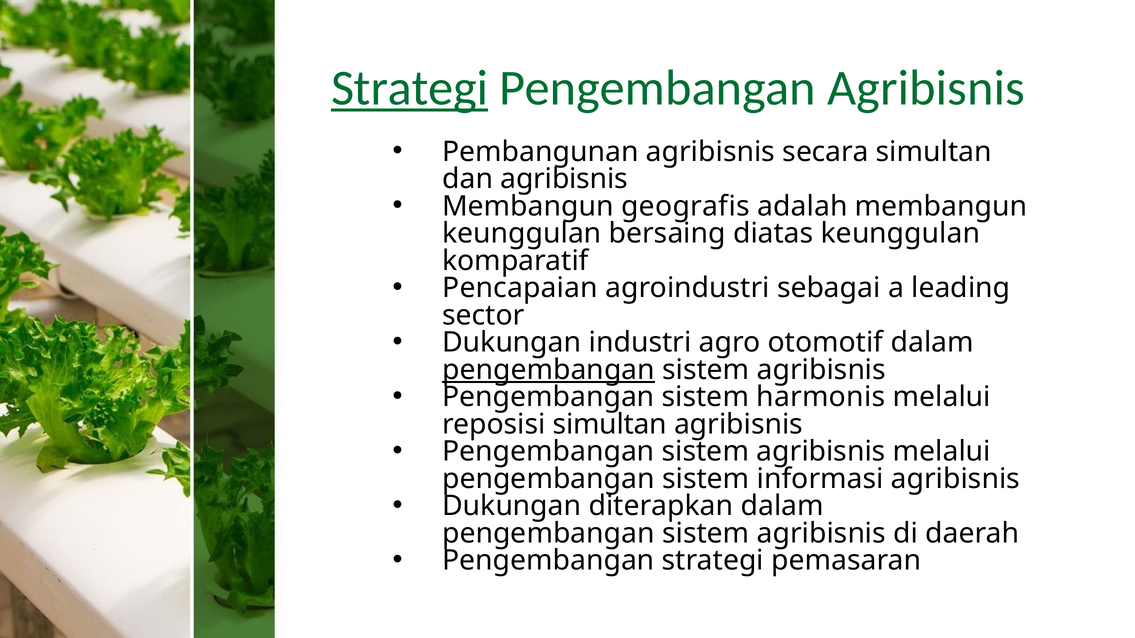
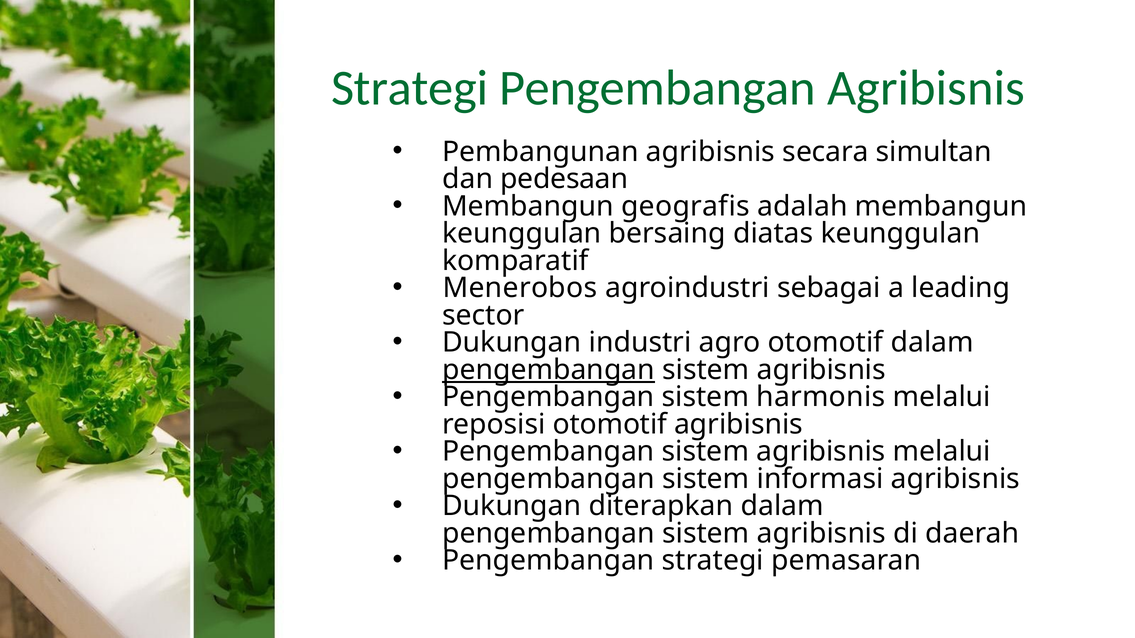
Strategi at (410, 88) underline: present -> none
dan agribisnis: agribisnis -> pedesaan
Pencapaian: Pencapaian -> Menerobos
reposisi simultan: simultan -> otomotif
